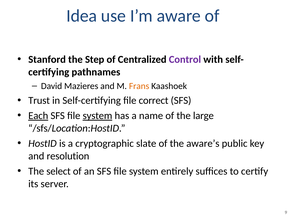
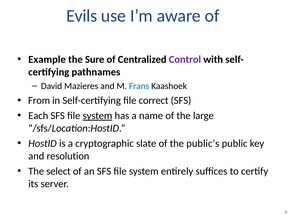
Idea: Idea -> Evils
Stanford: Stanford -> Example
Step: Step -> Sure
Frans colour: orange -> blue
Trust: Trust -> From
Each underline: present -> none
aware’s: aware’s -> public’s
